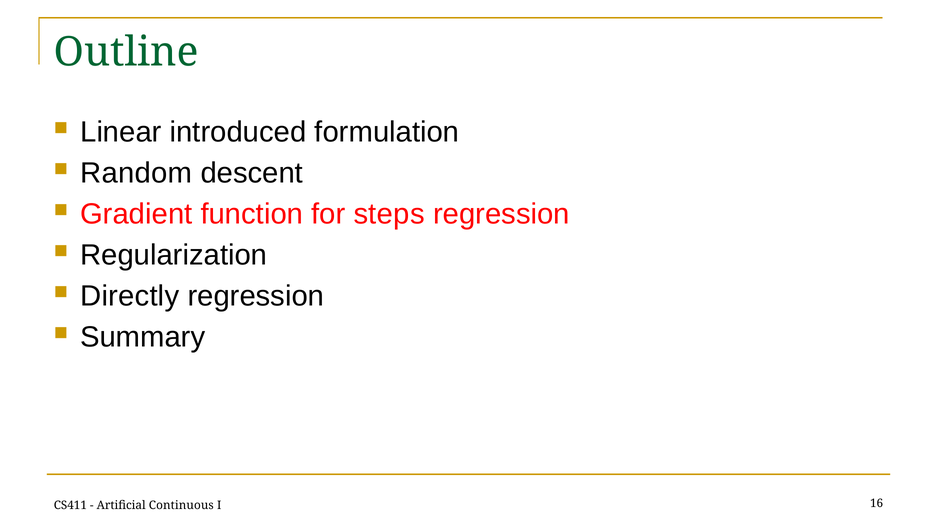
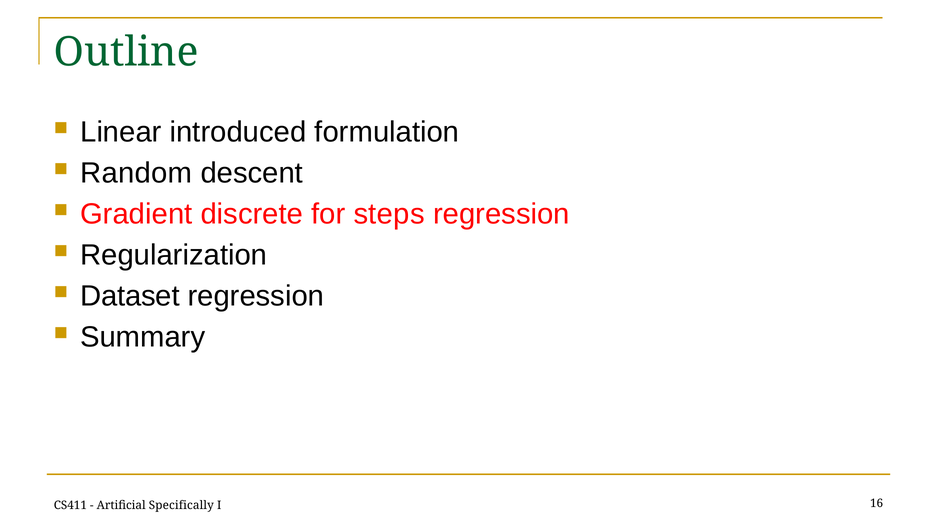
function: function -> discrete
Directly: Directly -> Dataset
Continuous: Continuous -> Specifically
